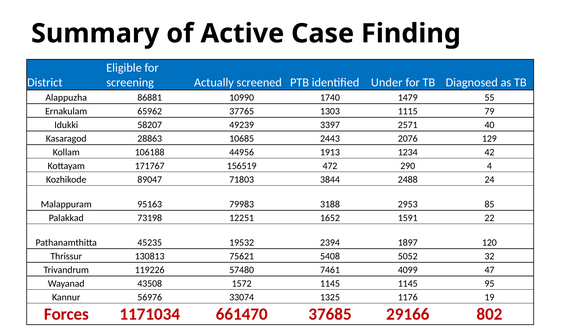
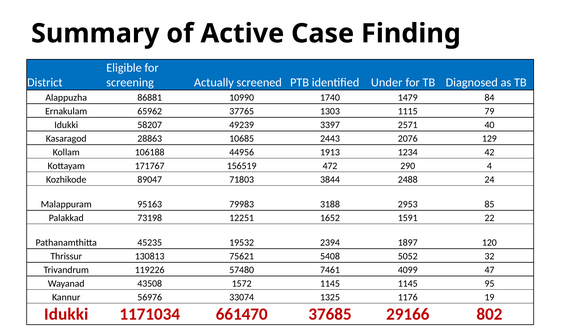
55: 55 -> 84
Forces at (66, 314): Forces -> Idukki
